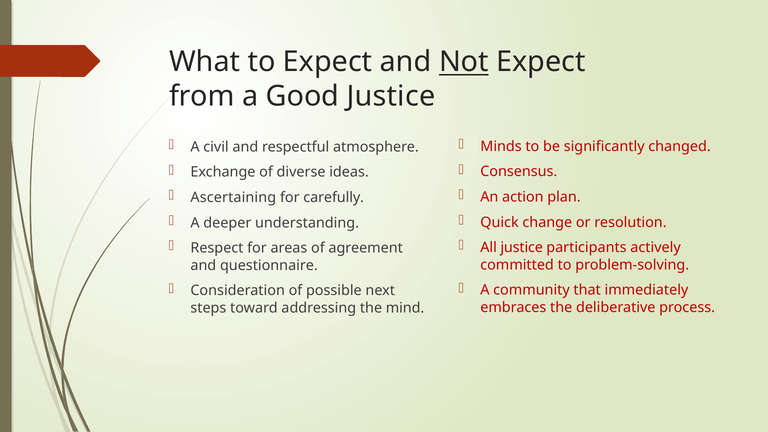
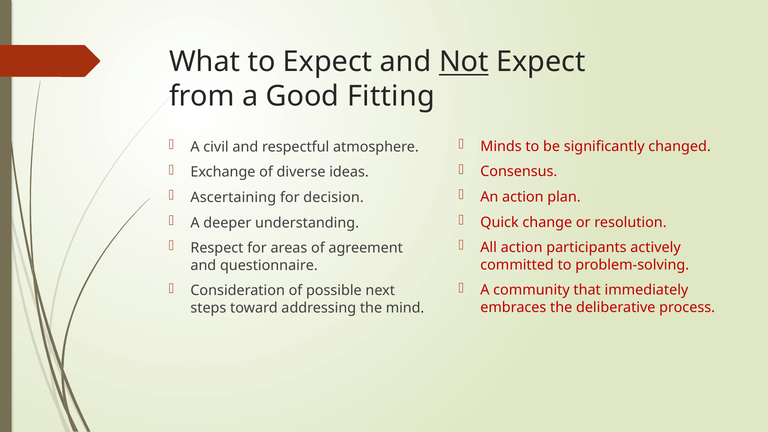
Good Justice: Justice -> Fitting
carefully: carefully -> decision
All justice: justice -> action
